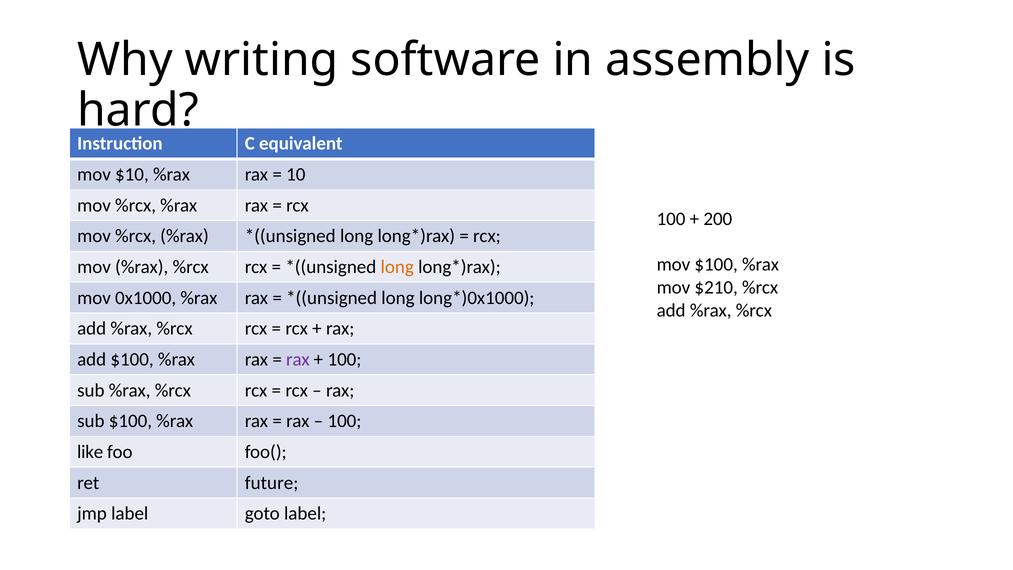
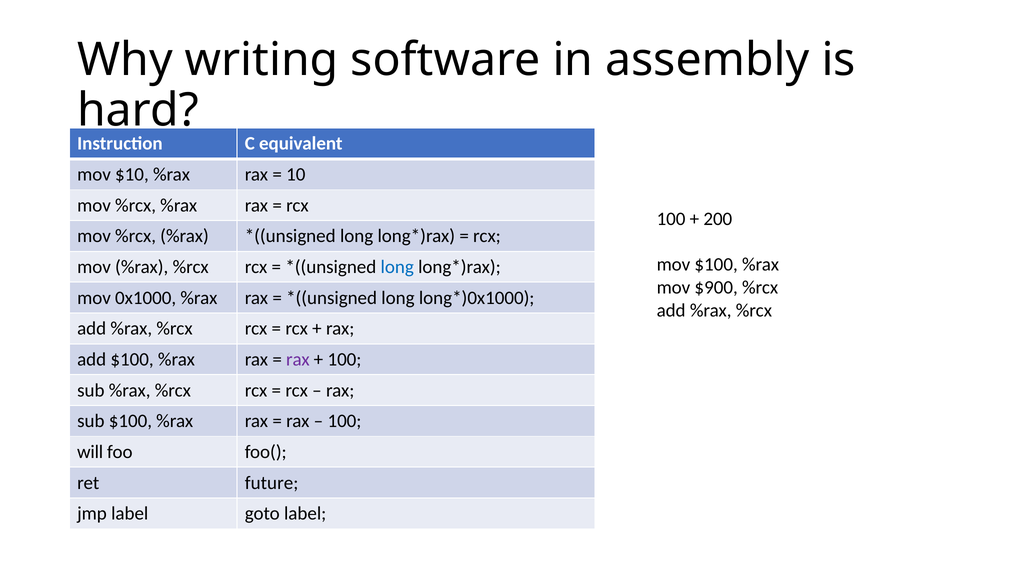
long at (397, 267) colour: orange -> blue
$210: $210 -> $900
like: like -> will
